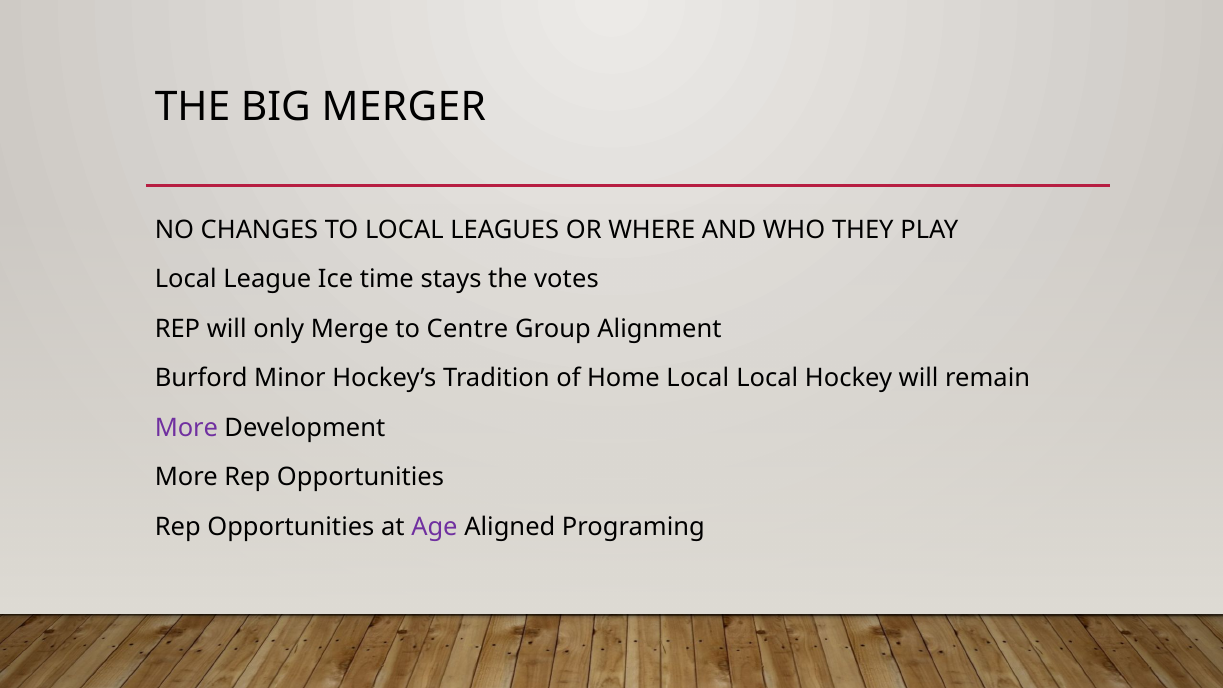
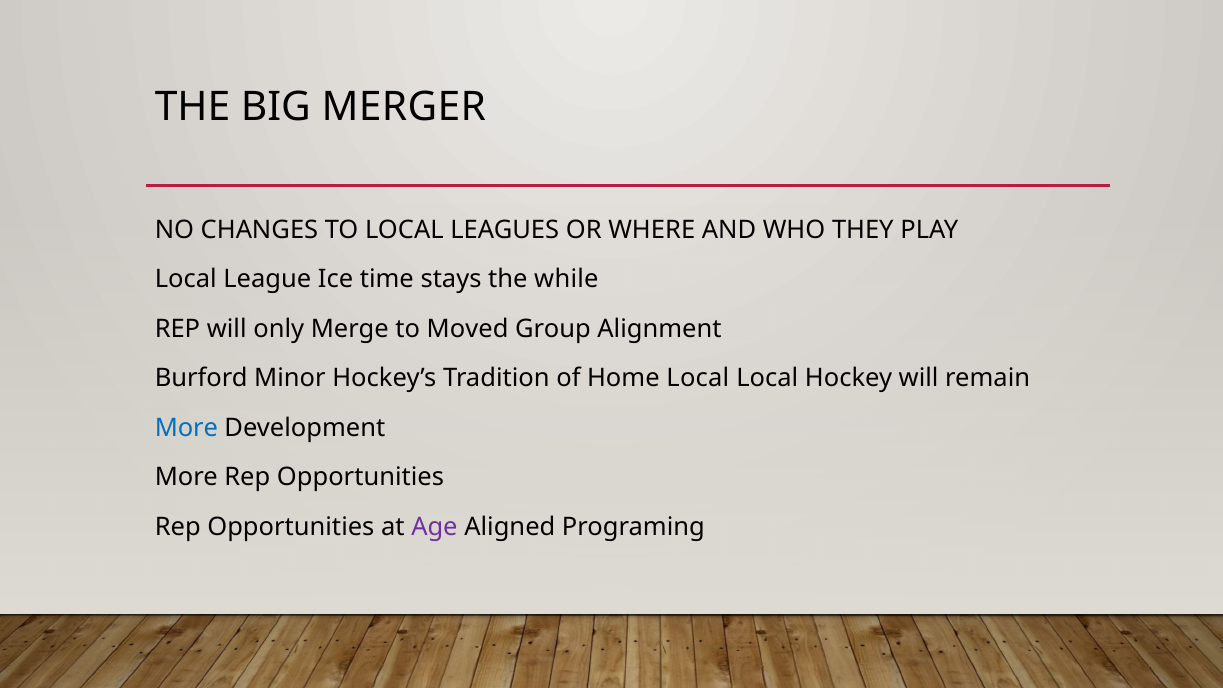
votes: votes -> while
Centre: Centre -> Moved
More at (186, 428) colour: purple -> blue
